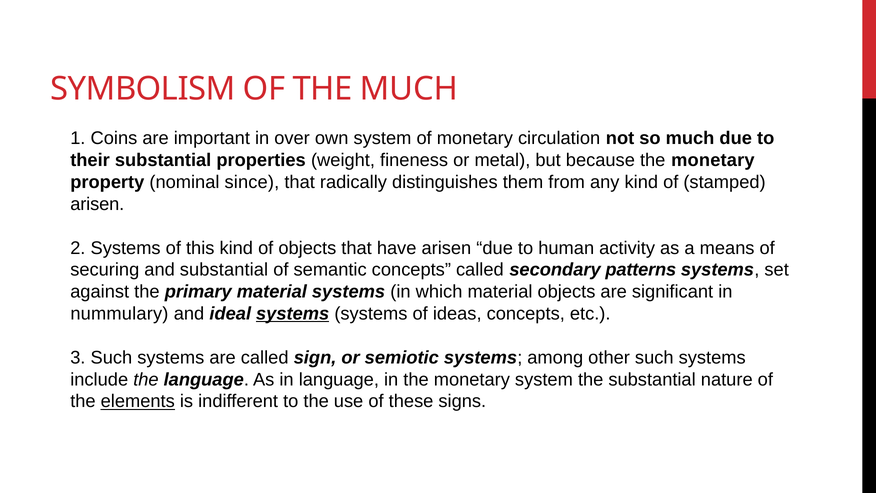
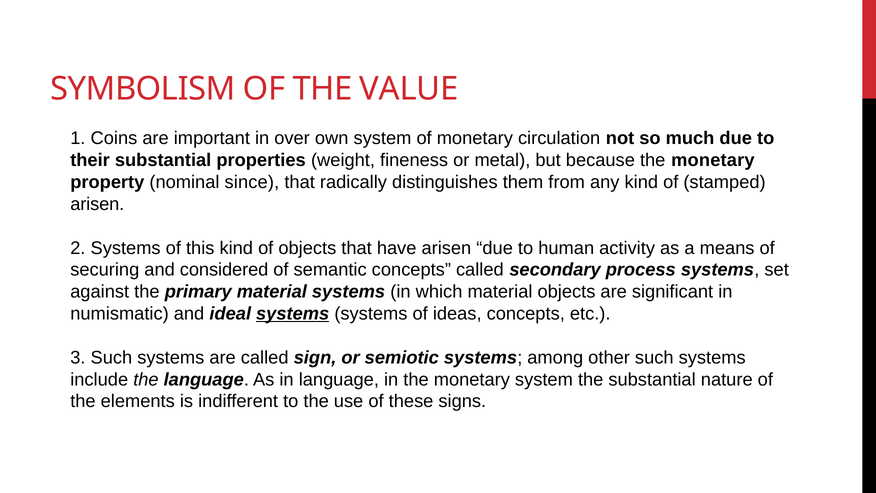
THE MUCH: MUCH -> VALUE
and substantial: substantial -> considered
patterns: patterns -> process
nummulary: nummulary -> numismatic
elements underline: present -> none
